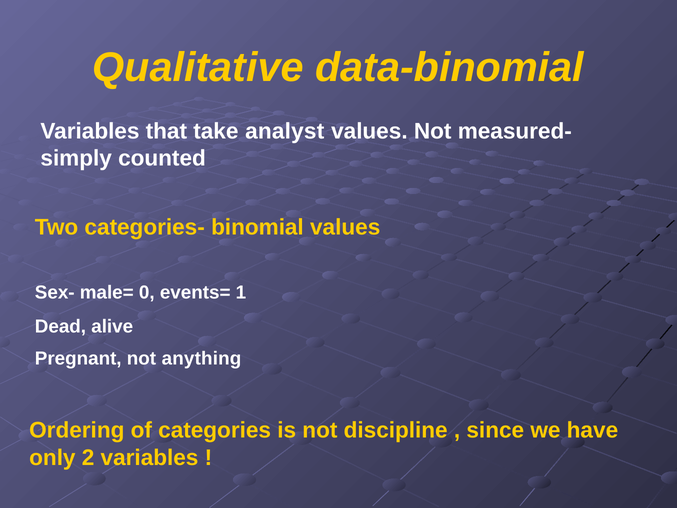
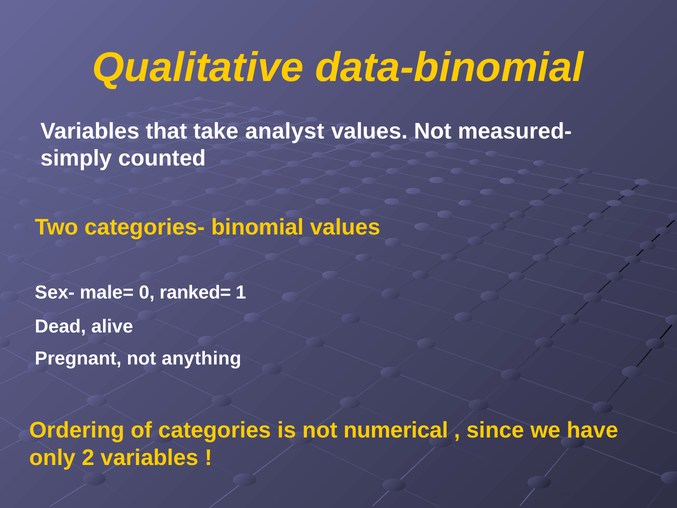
events=: events= -> ranked=
discipline: discipline -> numerical
